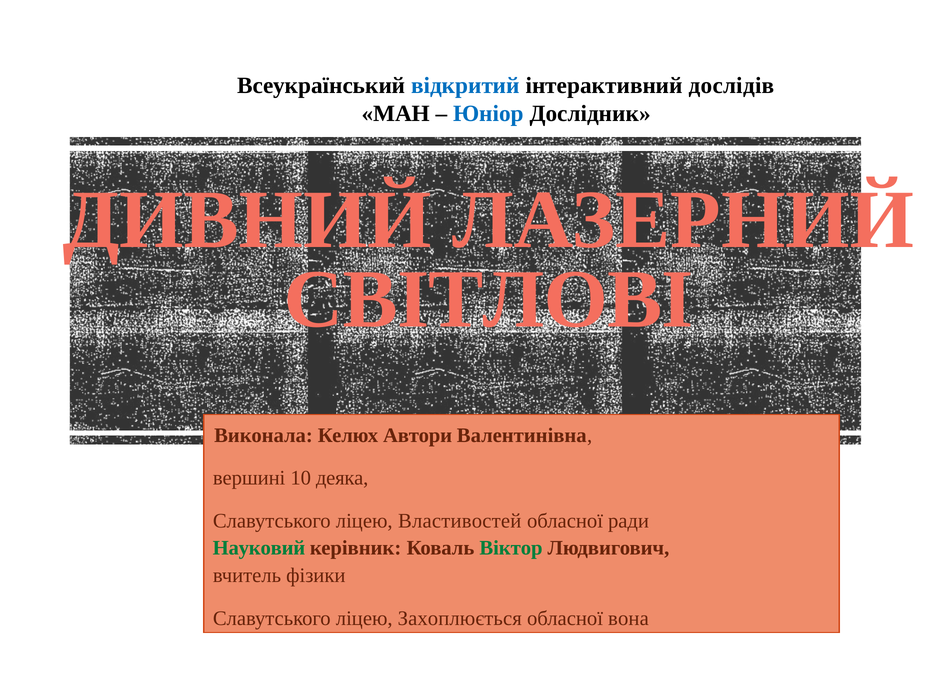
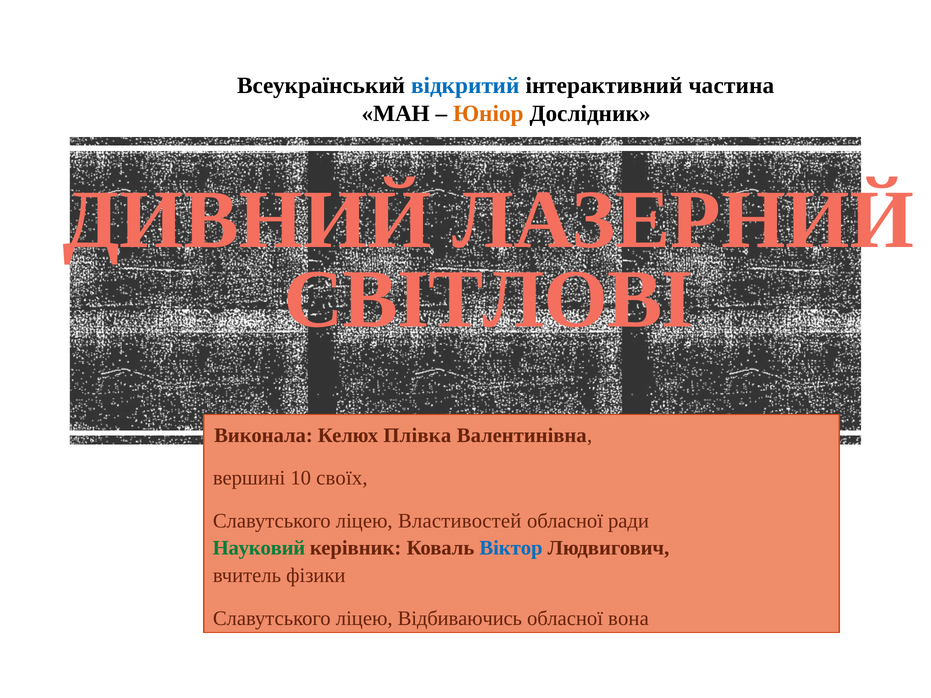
дослідів: дослідів -> частина
Юніор colour: blue -> orange
Автори: Автори -> Плівка
деяка: деяка -> своїх
Віктор colour: green -> blue
Захоплюється: Захоплюється -> Відбиваючись
